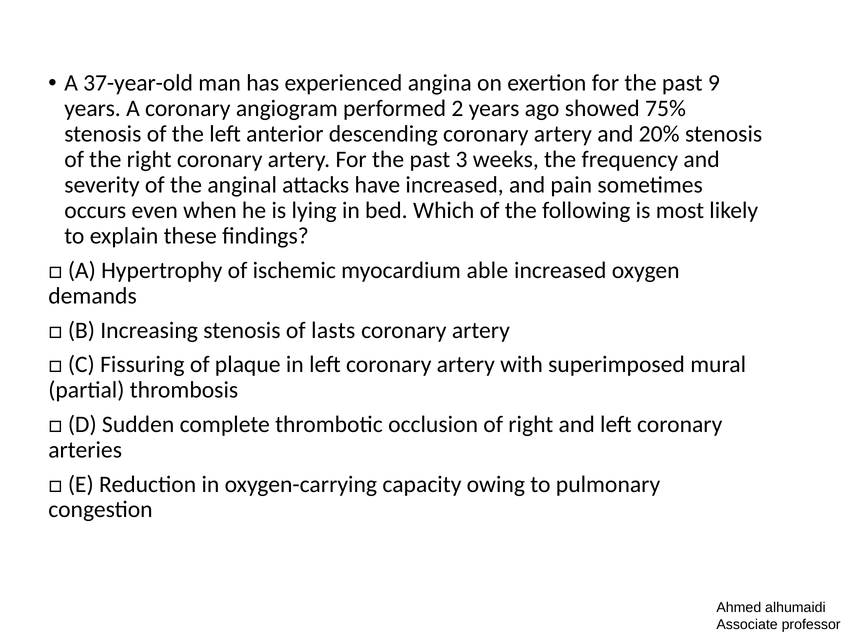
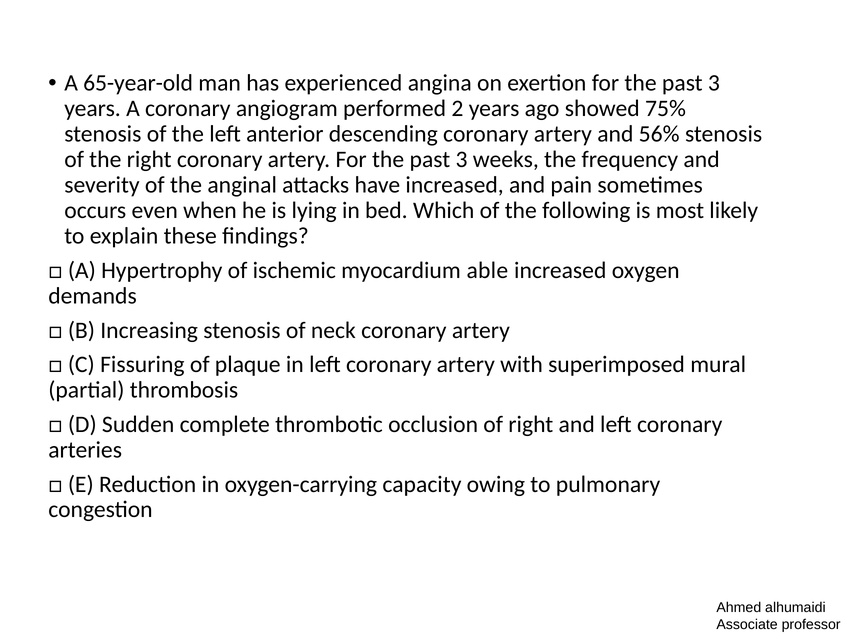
37-year-old: 37-year-old -> 65-year-old
9 at (714, 83): 9 -> 3
20%: 20% -> 56%
lasts: lasts -> neck
